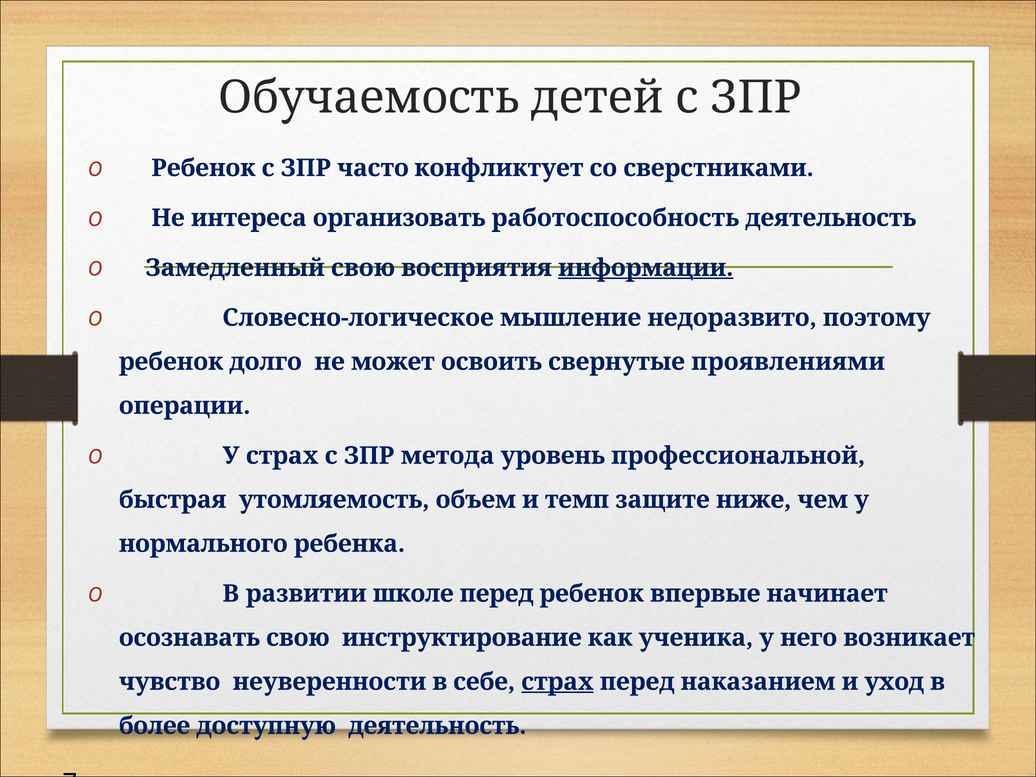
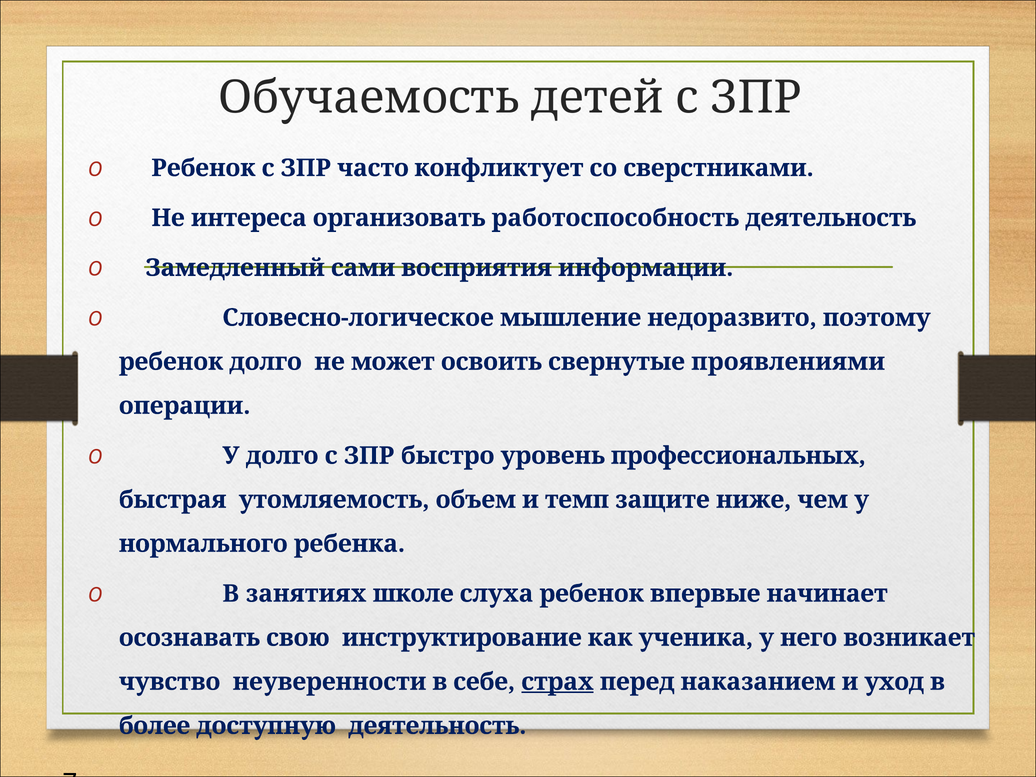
Замедленный свою: свою -> сами
информации underline: present -> none
У страх: страх -> долго
метода: метода -> быстро
профессиональной: профессиональной -> профессиональных
развитии: развитии -> занятиях
школе перед: перед -> слуха
